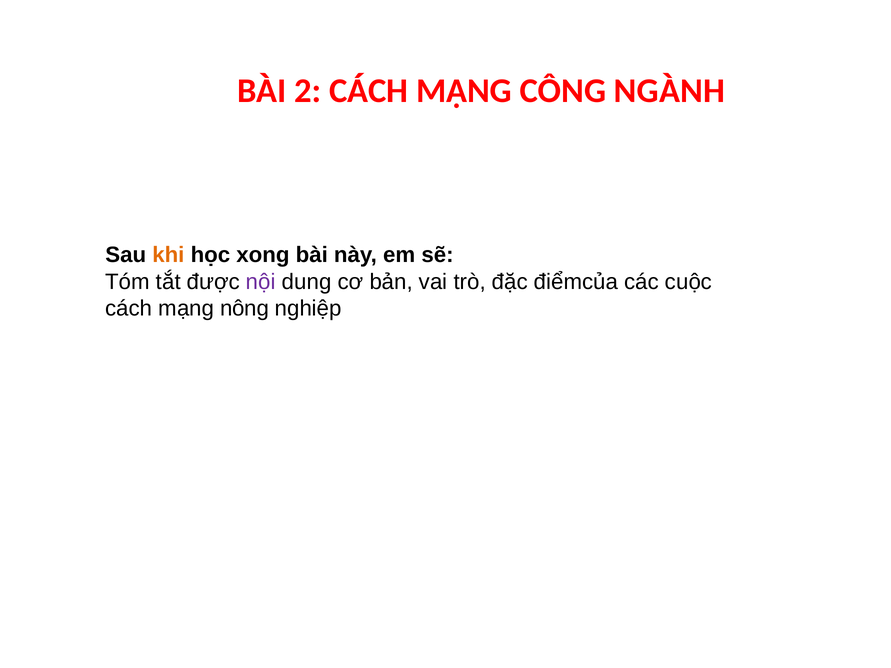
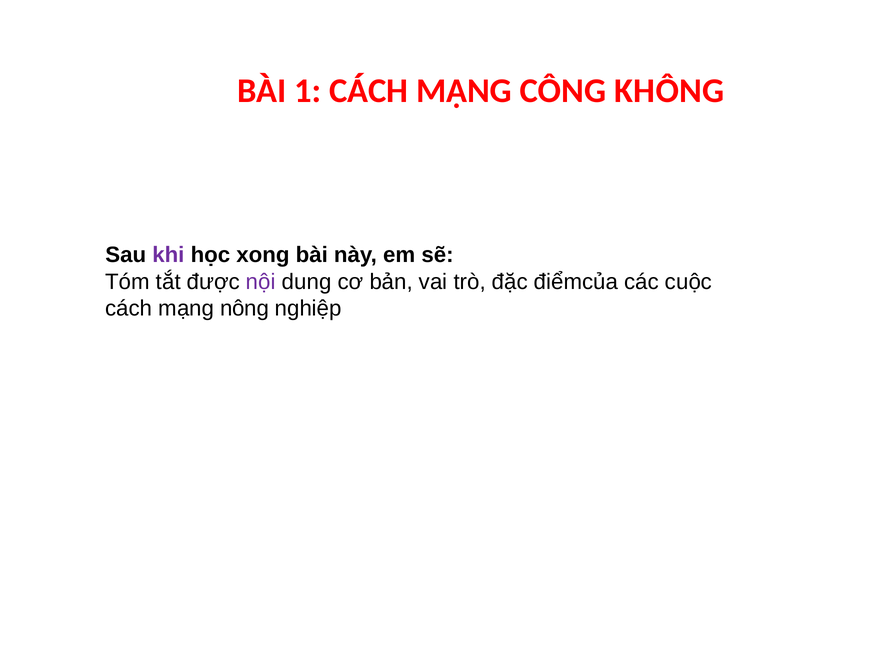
2: 2 -> 1
NGÀNH: NGÀNH -> KHÔNG
khi colour: orange -> purple
